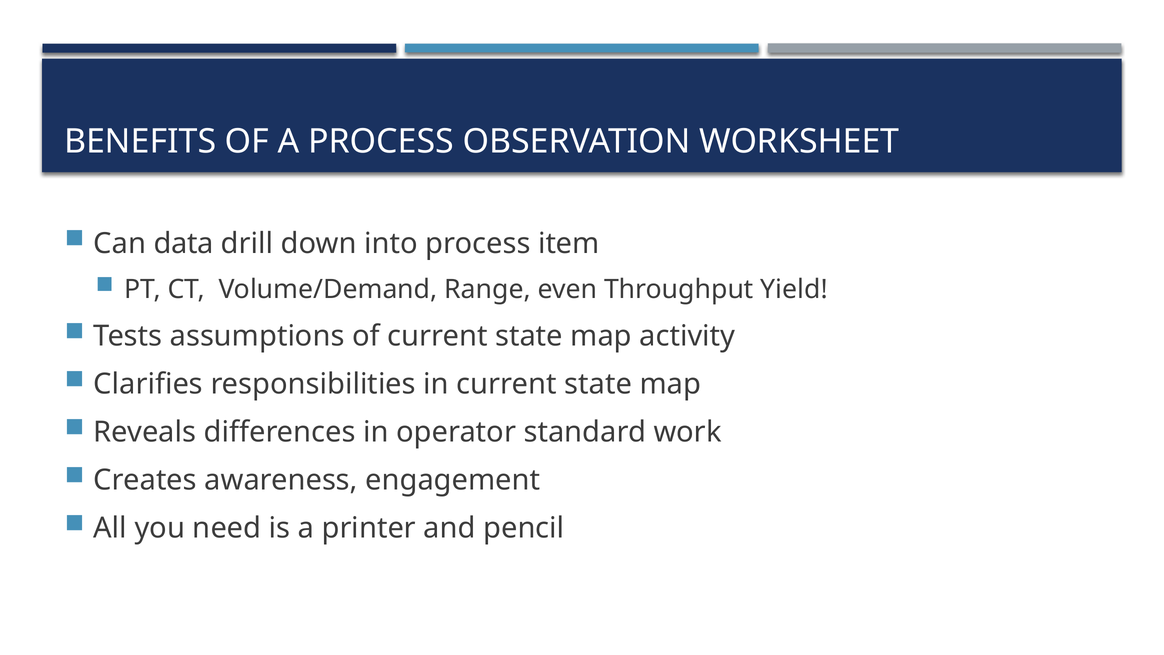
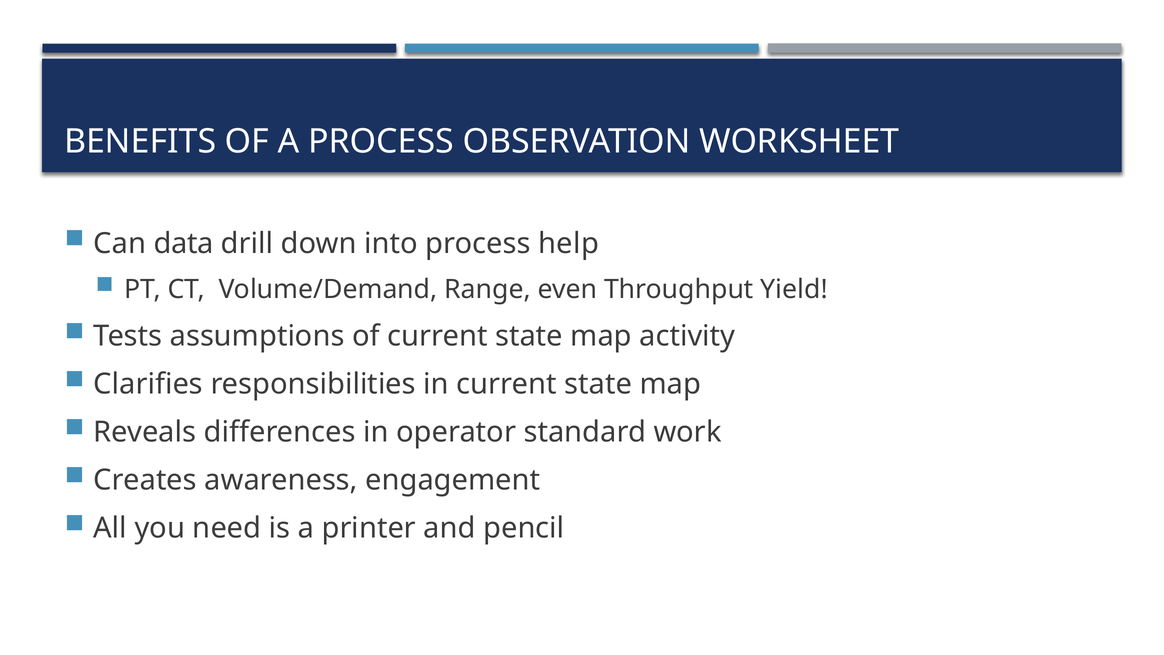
item: item -> help
